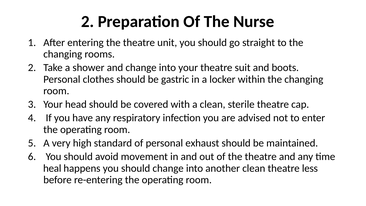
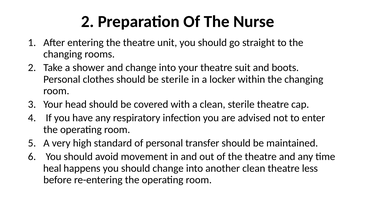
be gastric: gastric -> sterile
exhaust: exhaust -> transfer
